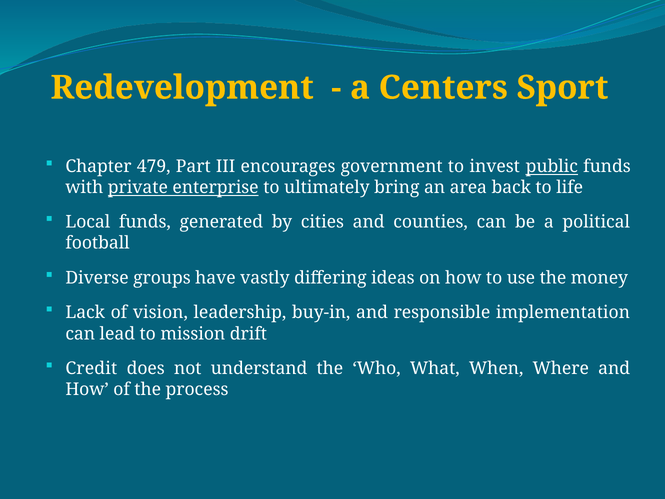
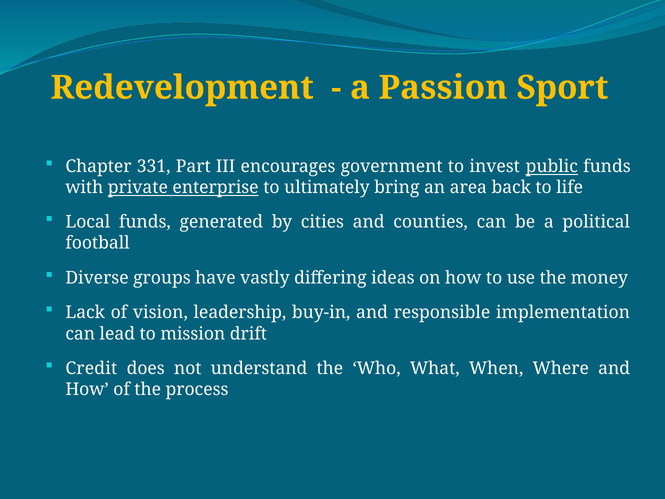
Centers: Centers -> Passion
479: 479 -> 331
